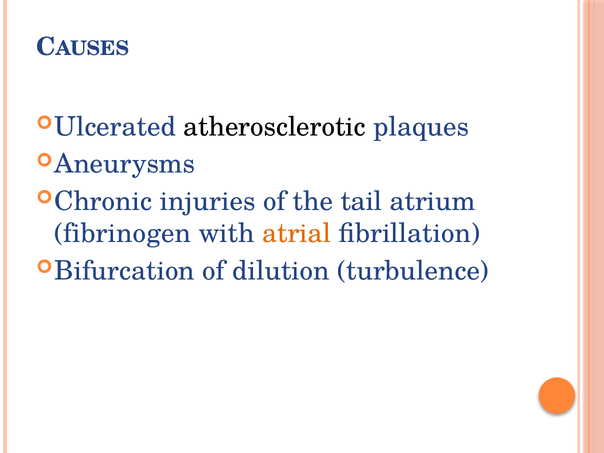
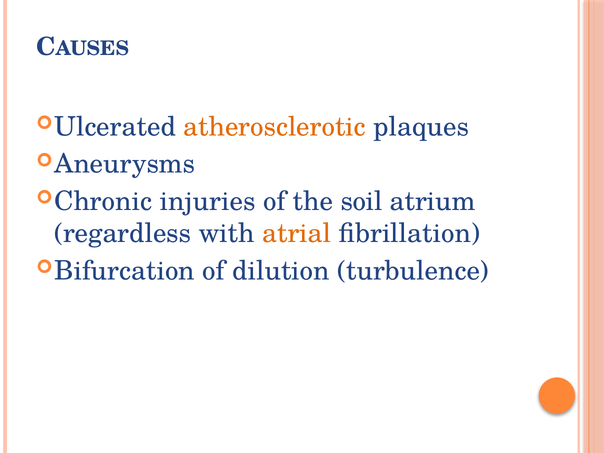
atherosclerotic colour: black -> orange
tail: tail -> soil
fibrinogen: fibrinogen -> regardless
